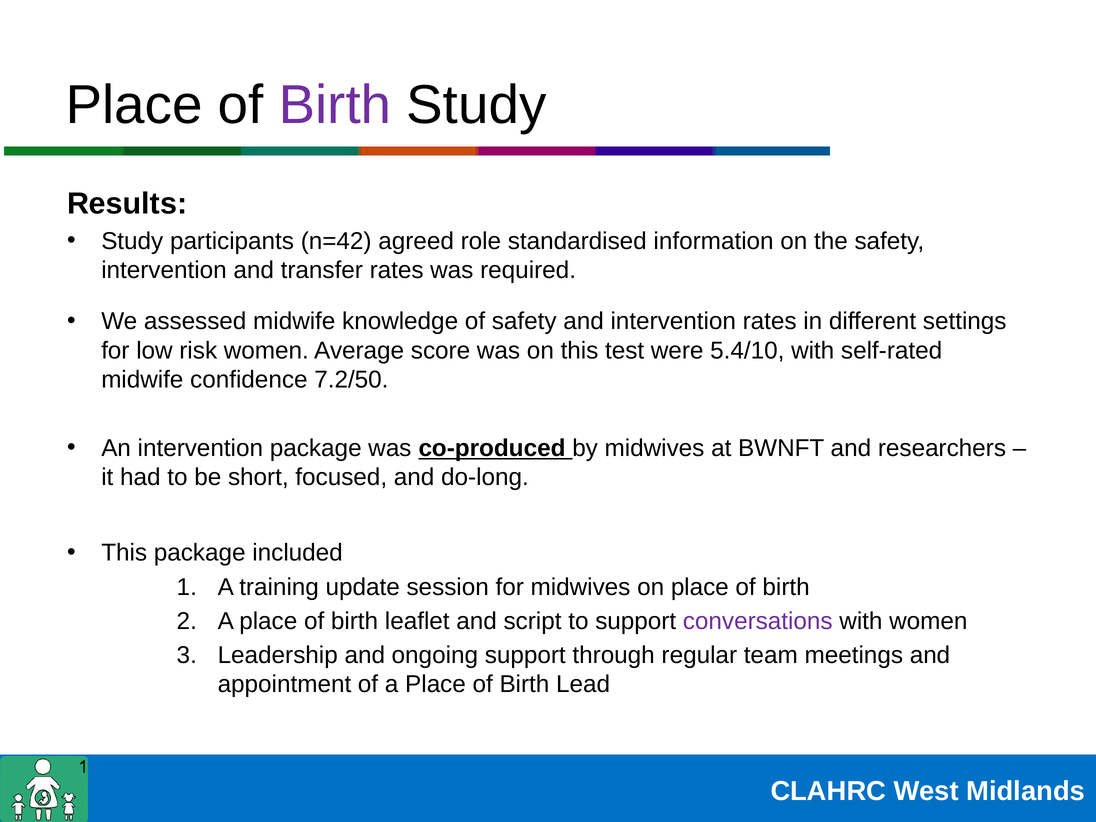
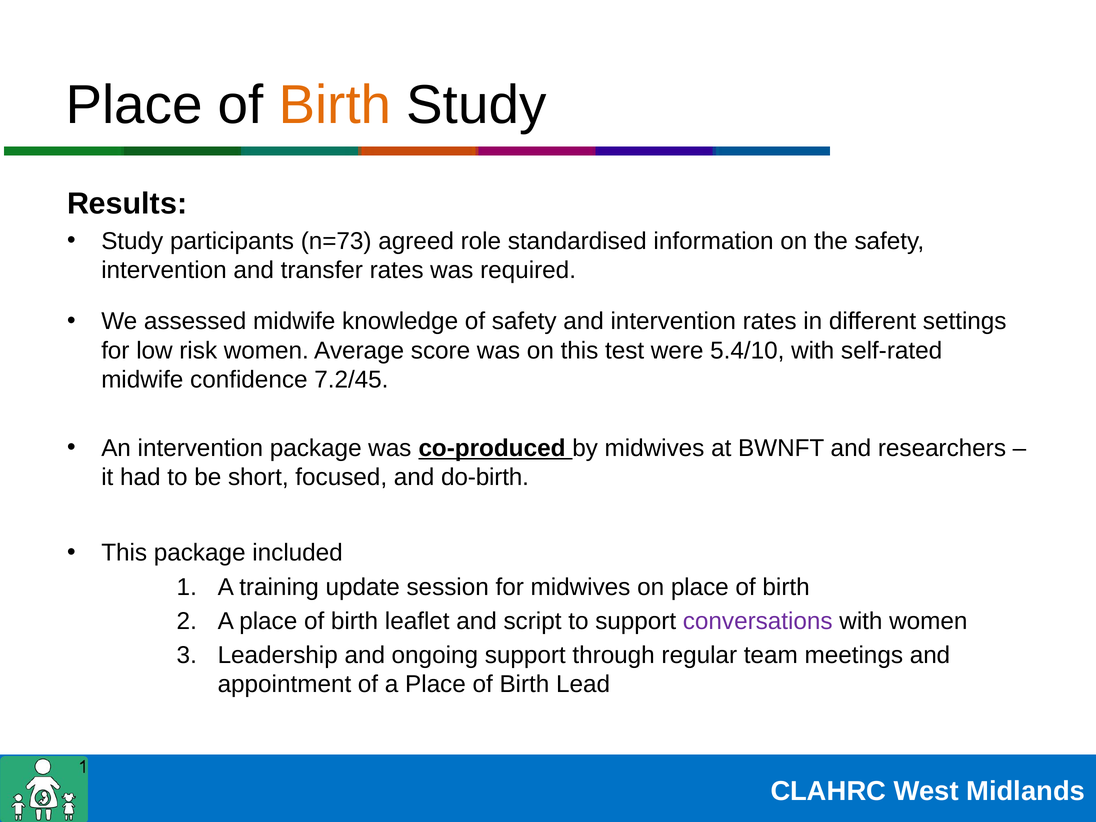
Birth at (335, 105) colour: purple -> orange
n=42: n=42 -> n=73
7.2/50: 7.2/50 -> 7.2/45
do-long: do-long -> do-birth
